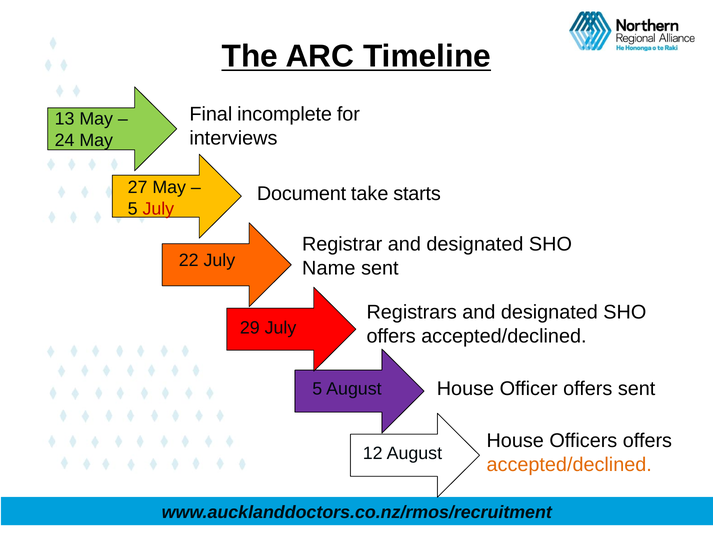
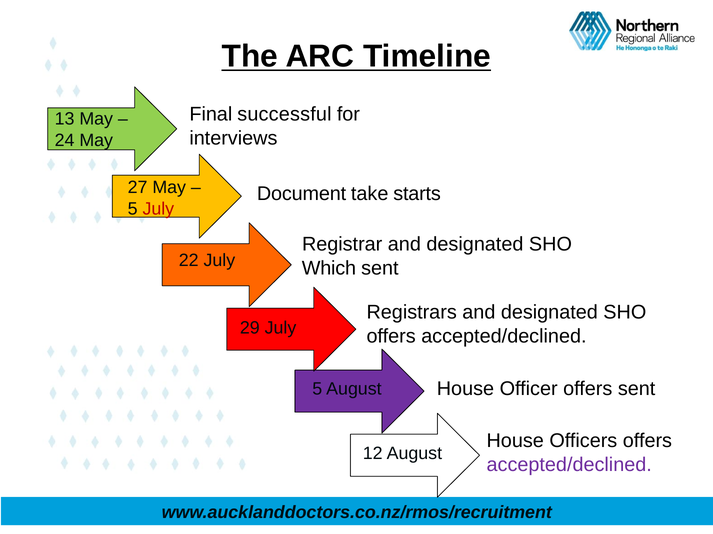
incomplete: incomplete -> successful
Name: Name -> Which
accepted/declined at (569, 465) colour: orange -> purple
